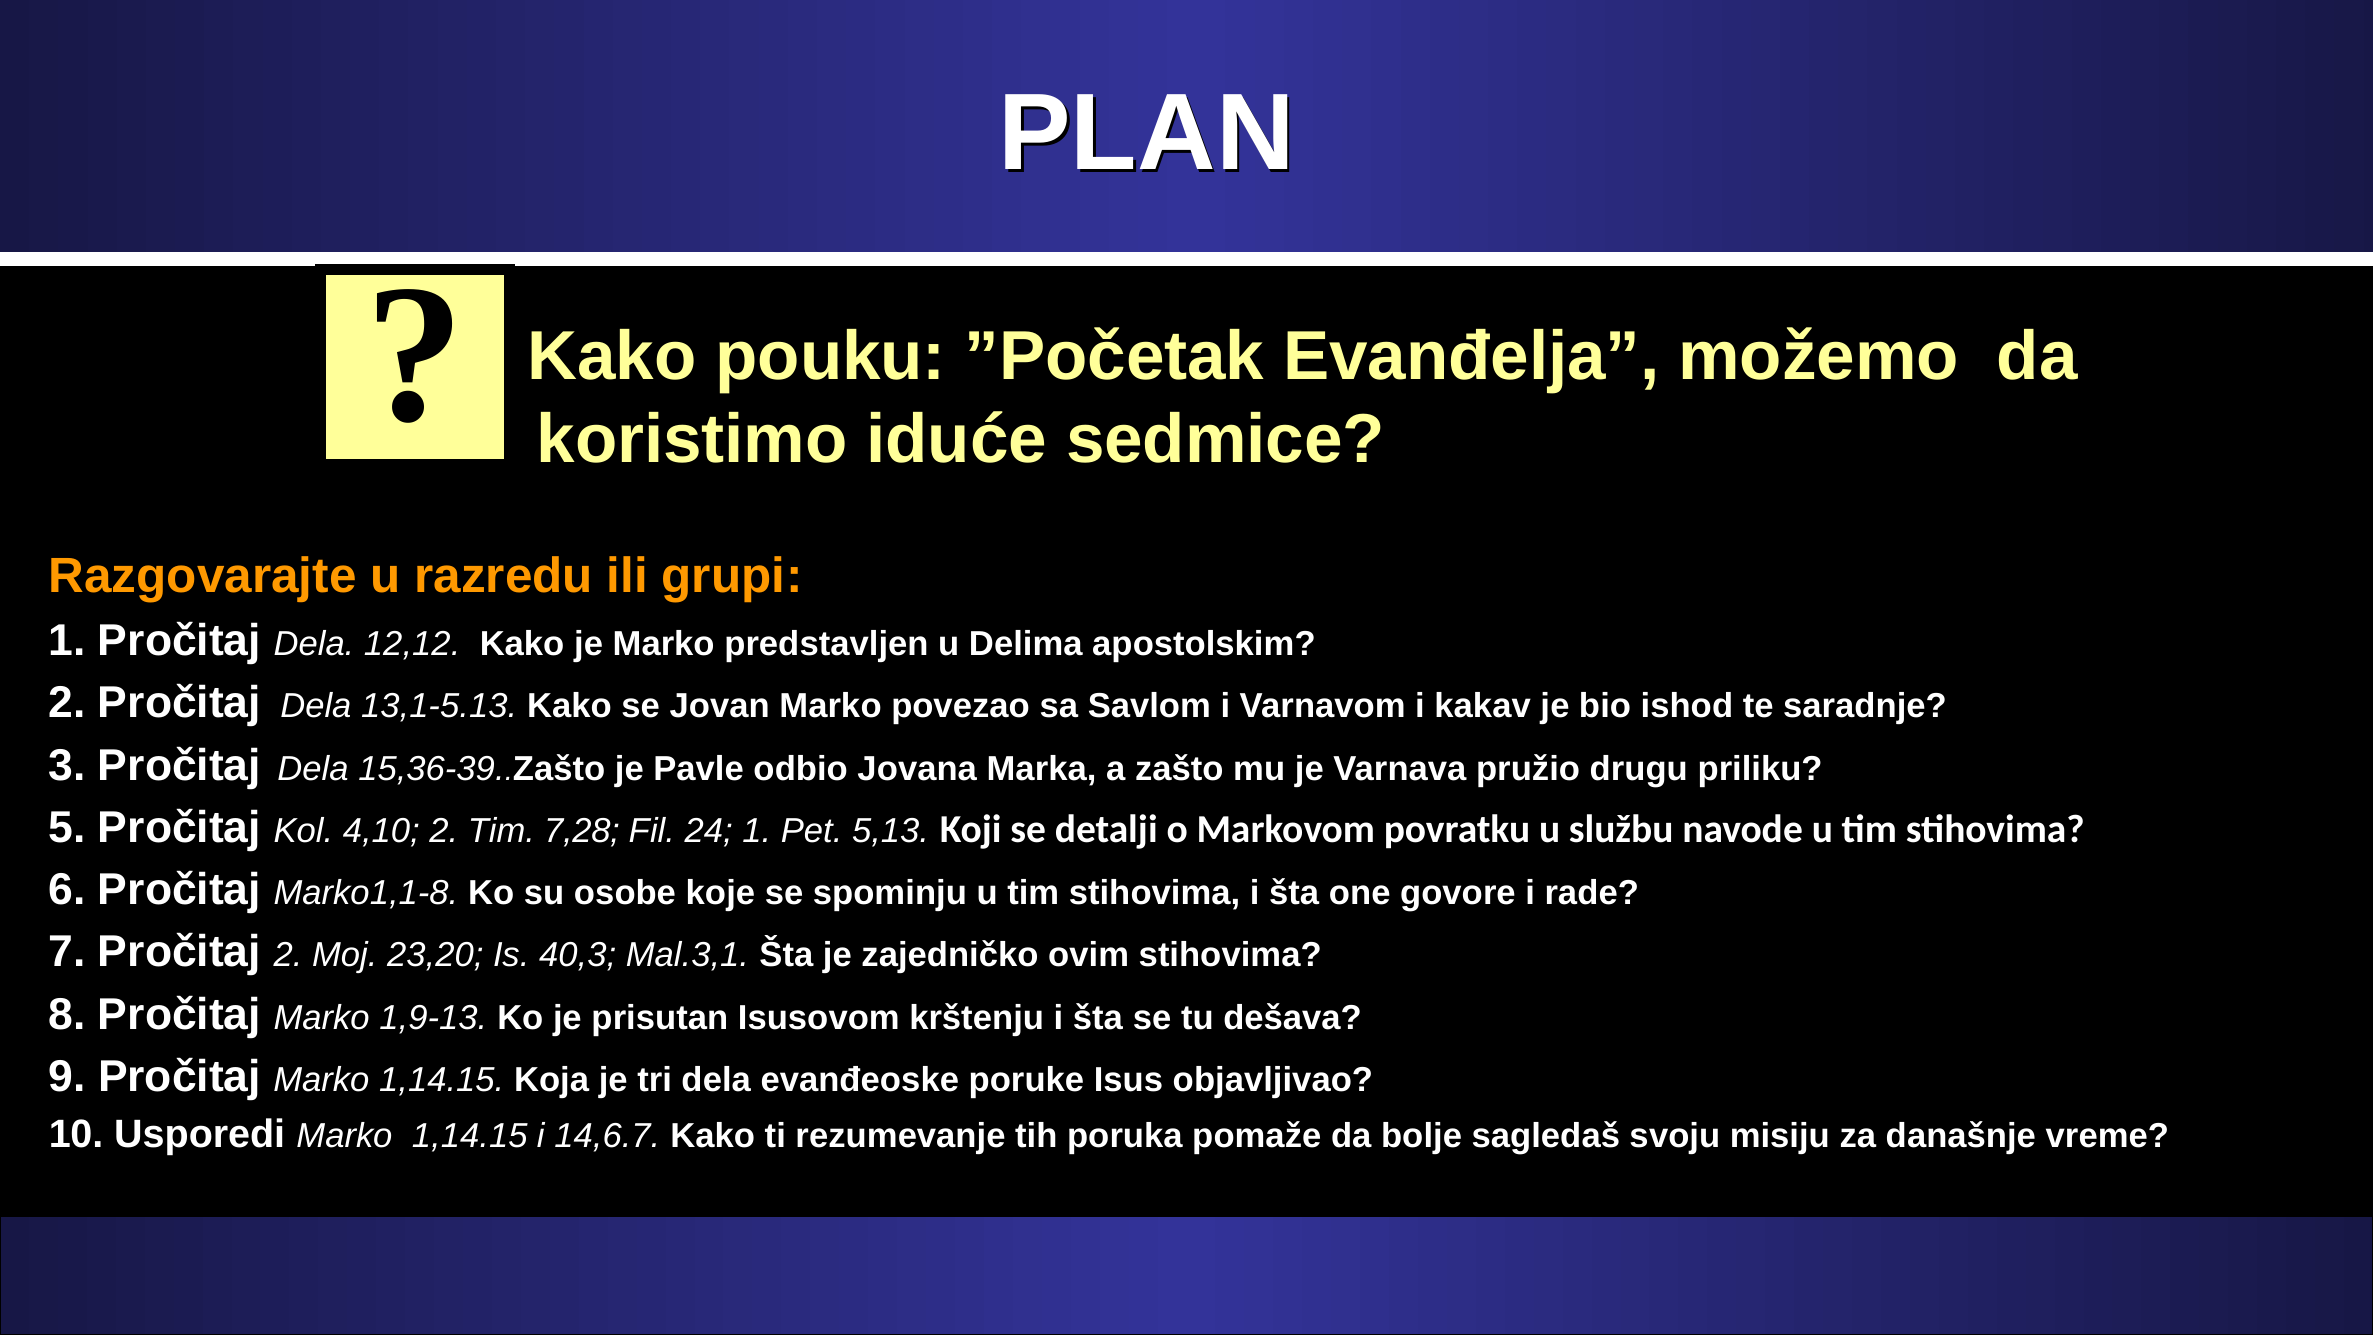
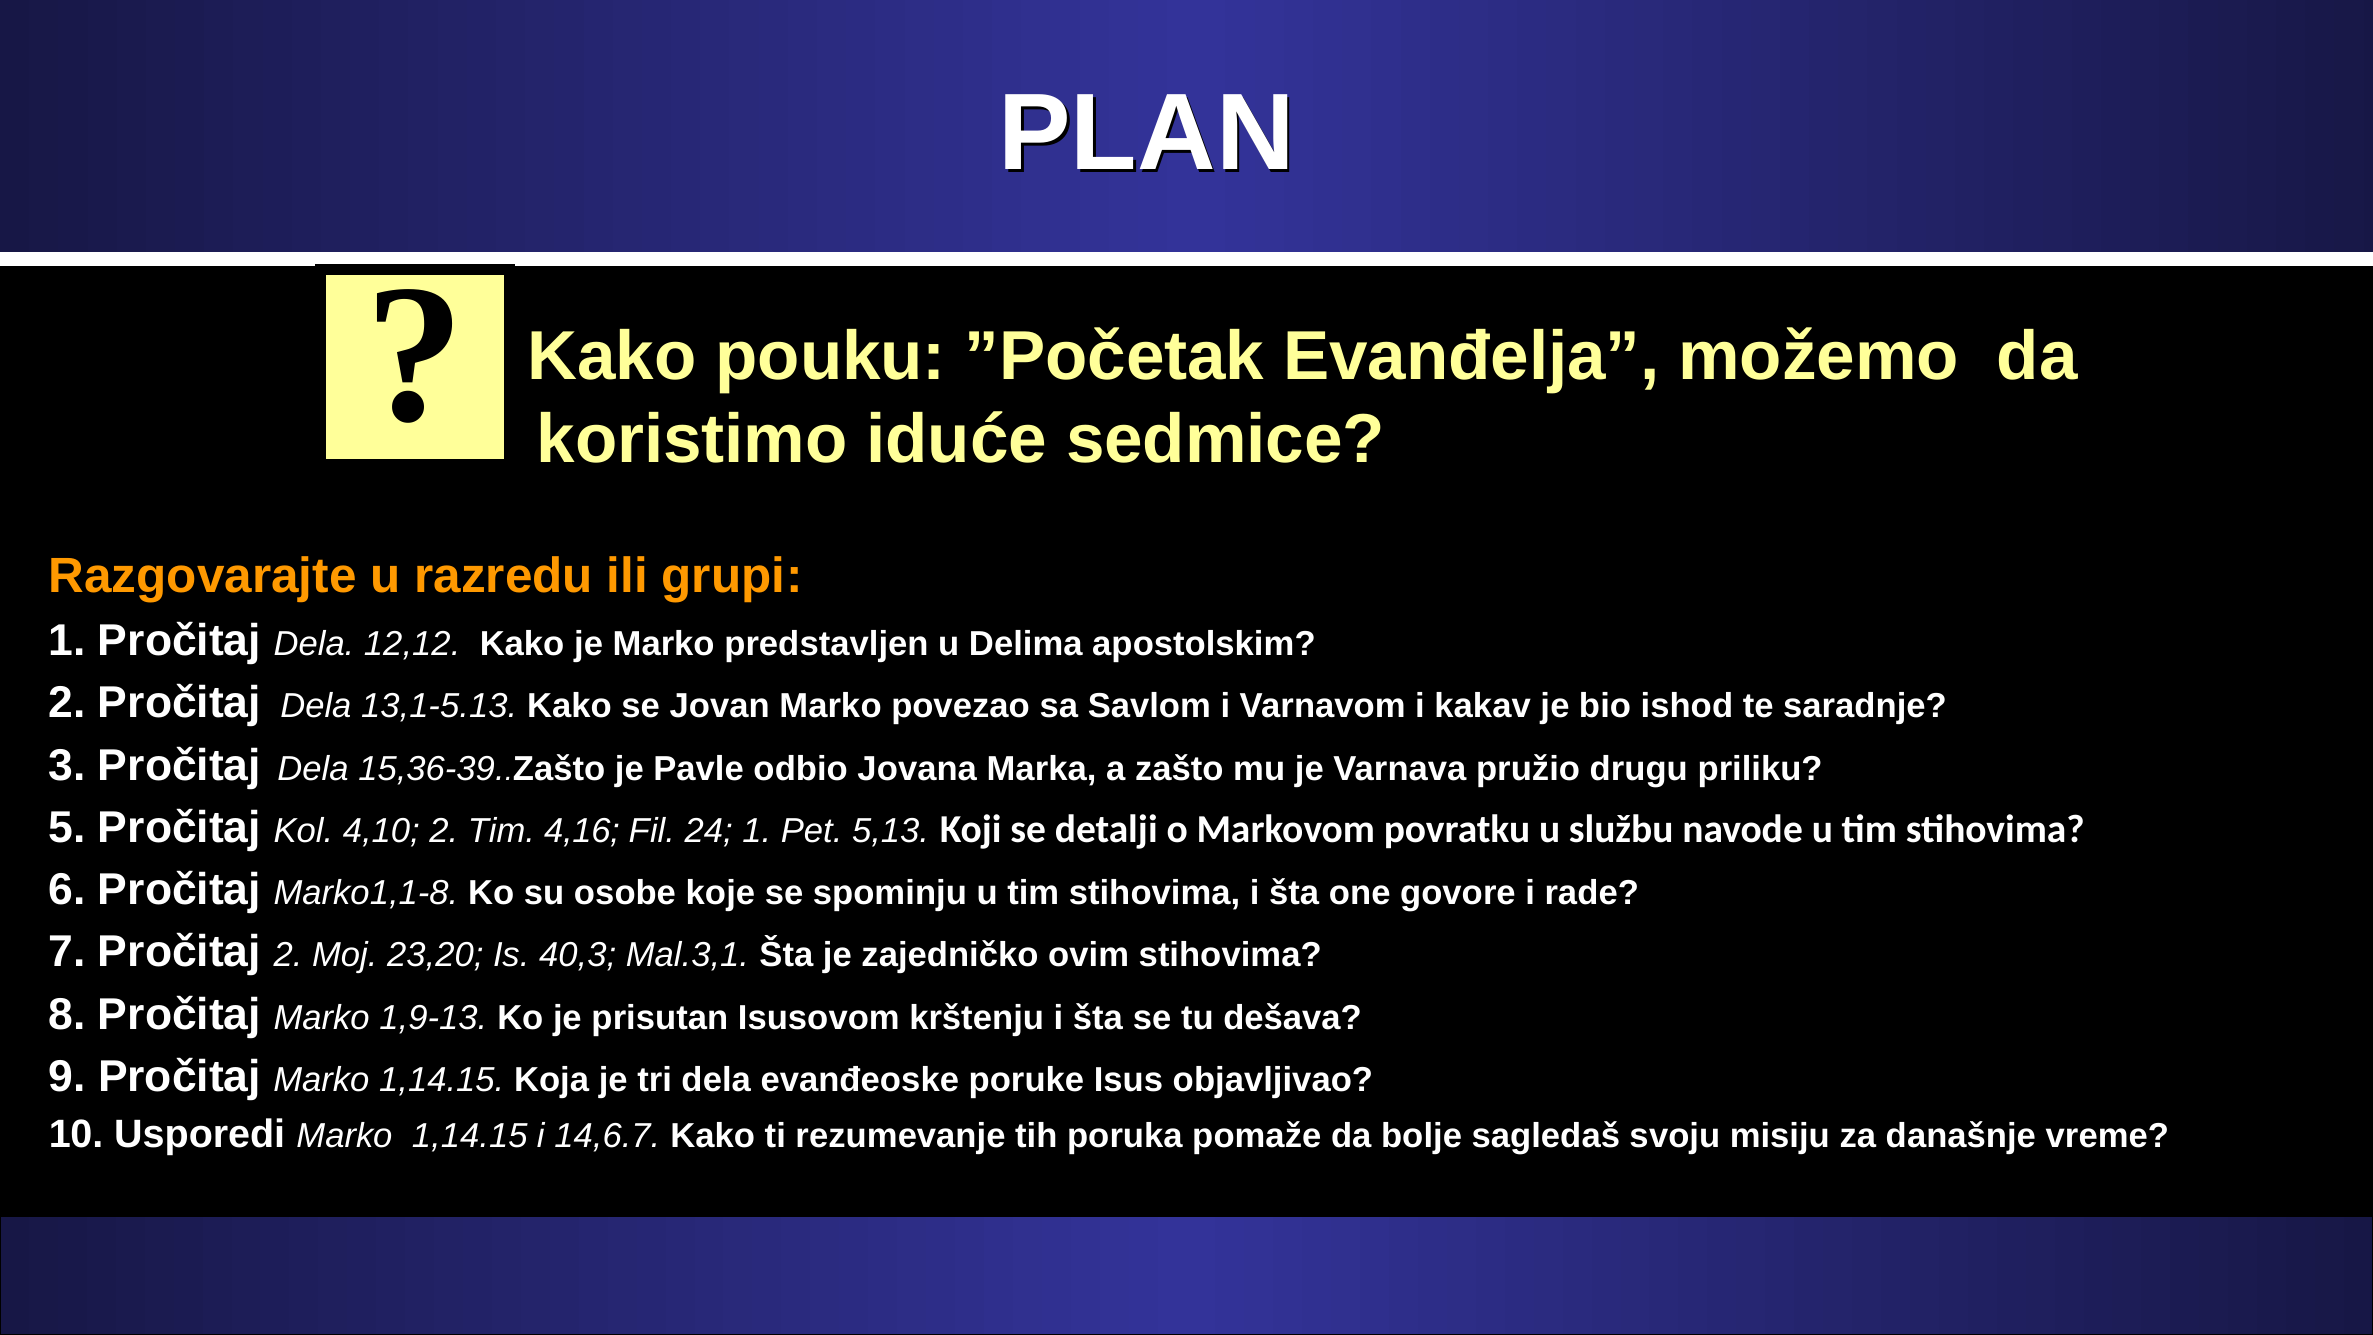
7,28: 7,28 -> 4,16
